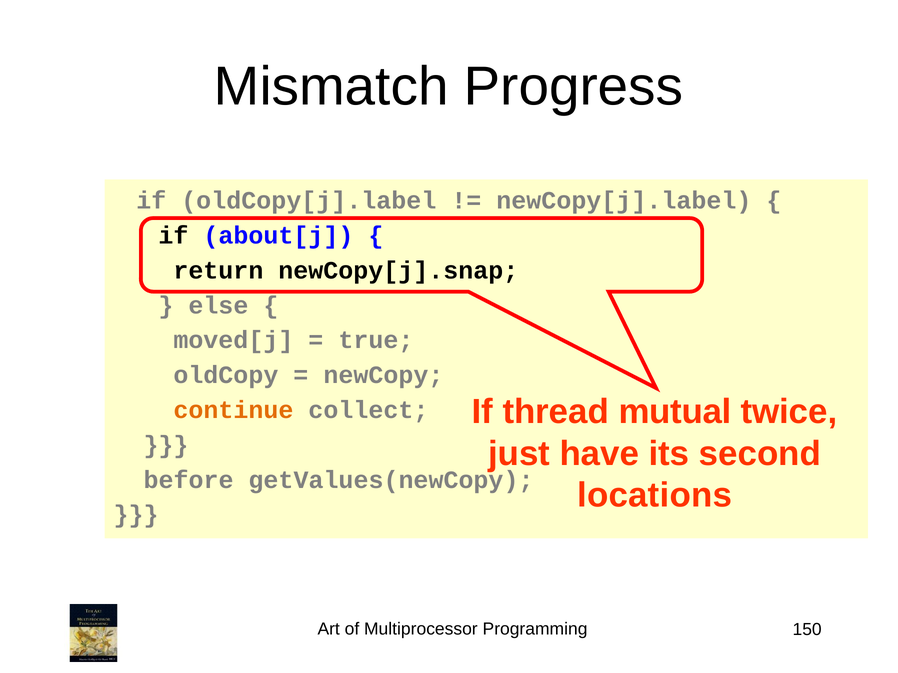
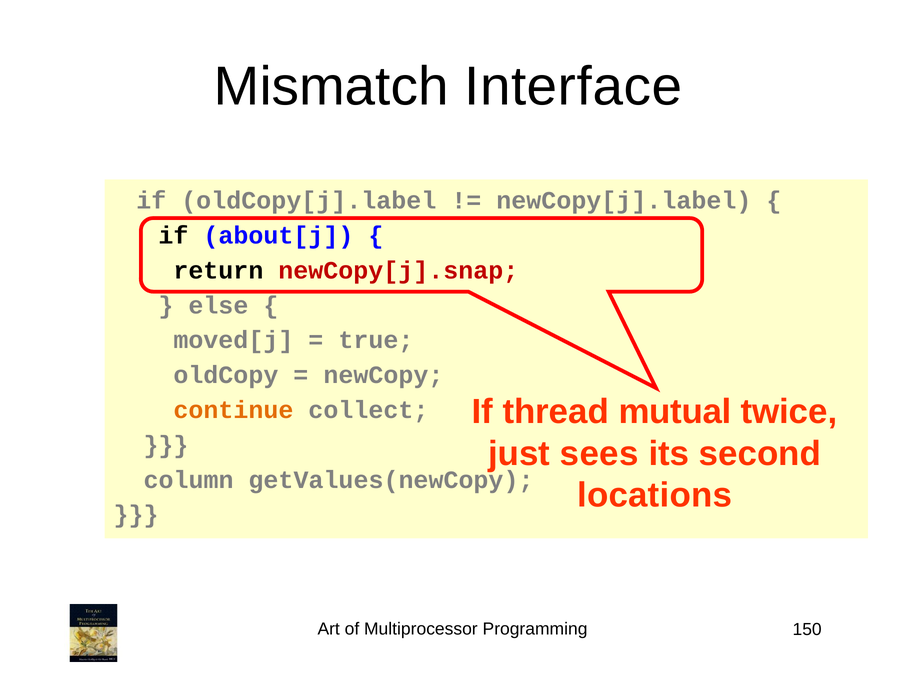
Progress: Progress -> Interface
newCopy[j].snap colour: black -> red
have: have -> sees
before: before -> column
